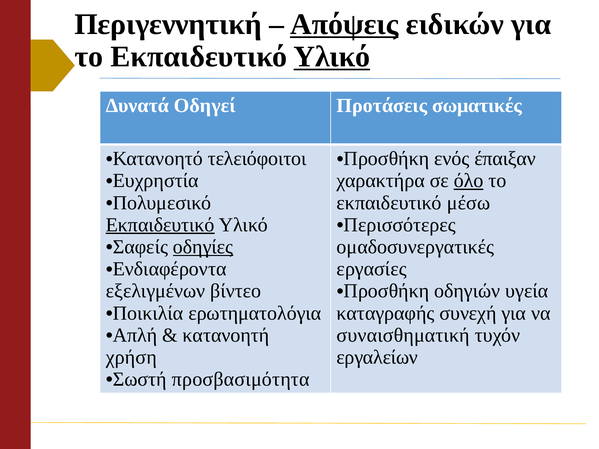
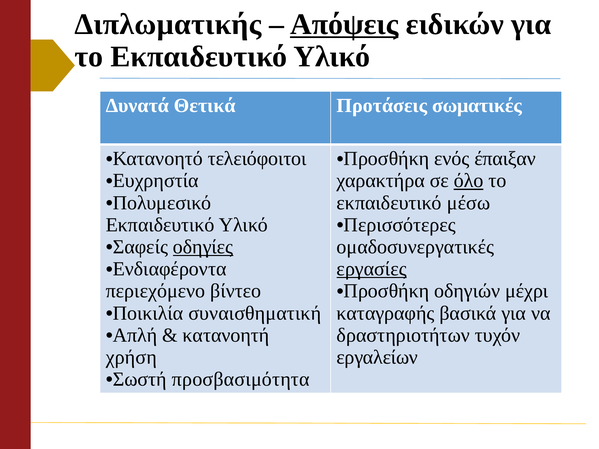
Περιγεννητική: Περιγεννητική -> Διπλωματικής
Υλικό at (332, 57) underline: present -> none
Οδηγεί: Οδηγεί -> Θετικά
Εκπαιδευτικό at (160, 225) underline: present -> none
εργασίες underline: none -> present
εξελιγμένων: εξελιγμένων -> περιεχόμενο
υγεία: υγεία -> μέχρι
ερωτηματολόγια: ερωτηματολόγια -> συναισθηματική
συνεχή: συνεχή -> βασικά
συναισθηματική: συναισθηματική -> δραστηριοτήτων
